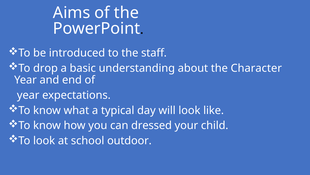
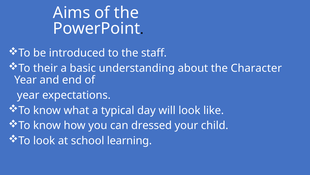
drop: drop -> their
outdoor: outdoor -> learning
